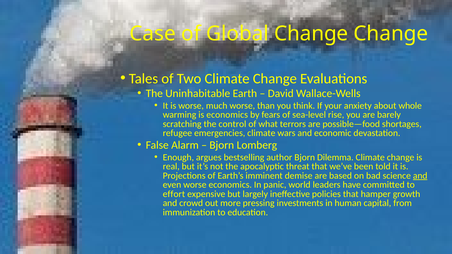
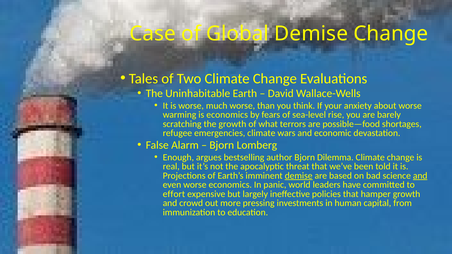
Global Change: Change -> Demise
about whole: whole -> worse
the control: control -> growth
demise at (299, 176) underline: none -> present
